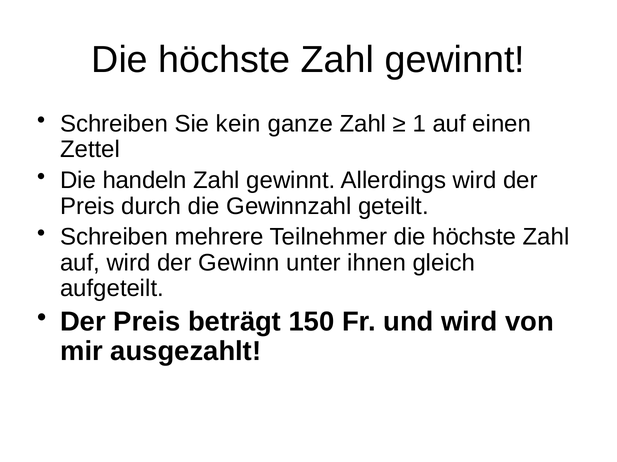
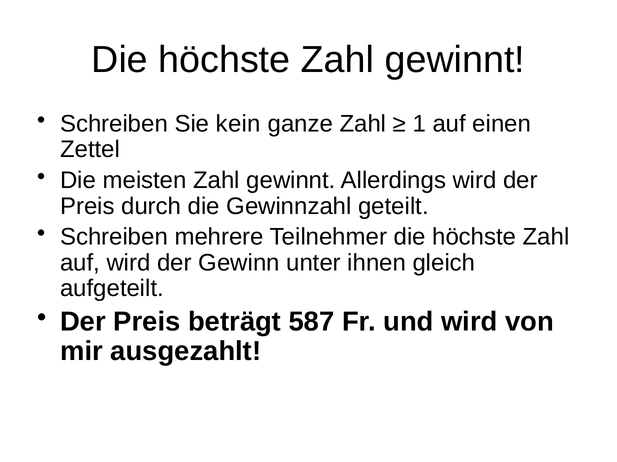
handeln: handeln -> meisten
150: 150 -> 587
